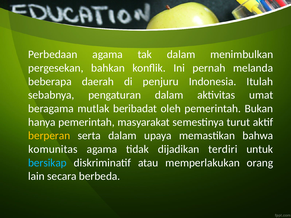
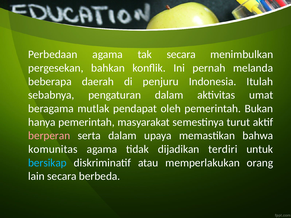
tak dalam: dalam -> secara
beribadat: beribadat -> pendapat
berperan colour: yellow -> pink
